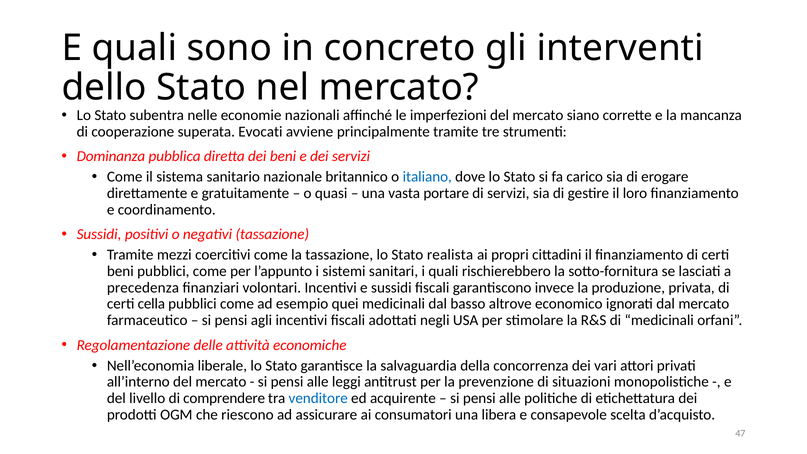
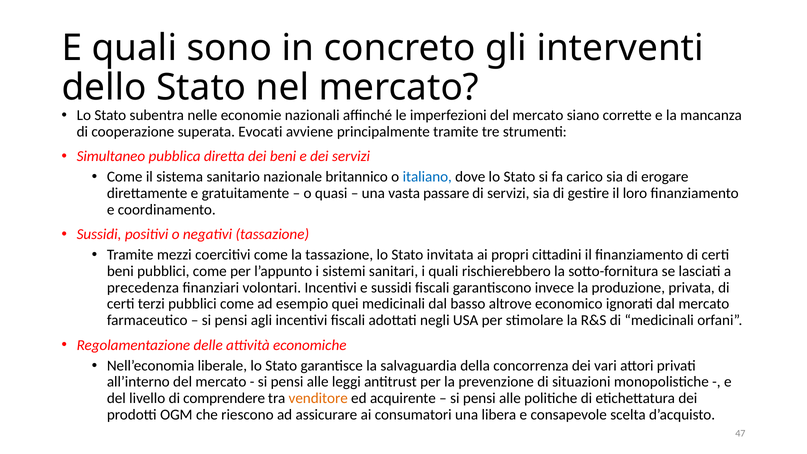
Dominanza: Dominanza -> Simultaneo
portare: portare -> passare
realista: realista -> invitata
cella: cella -> terzi
venditore colour: blue -> orange
